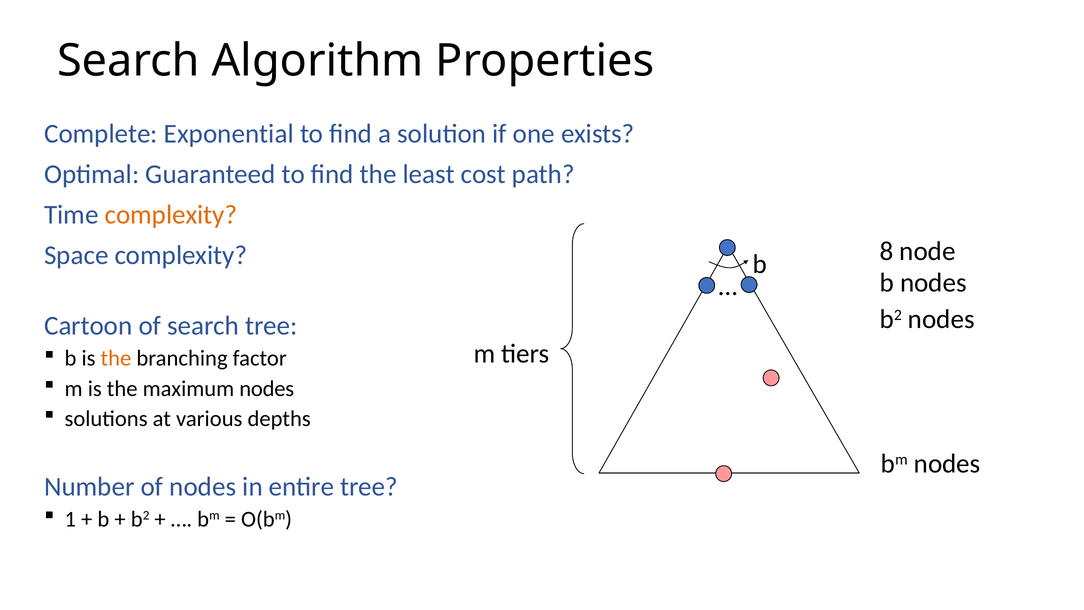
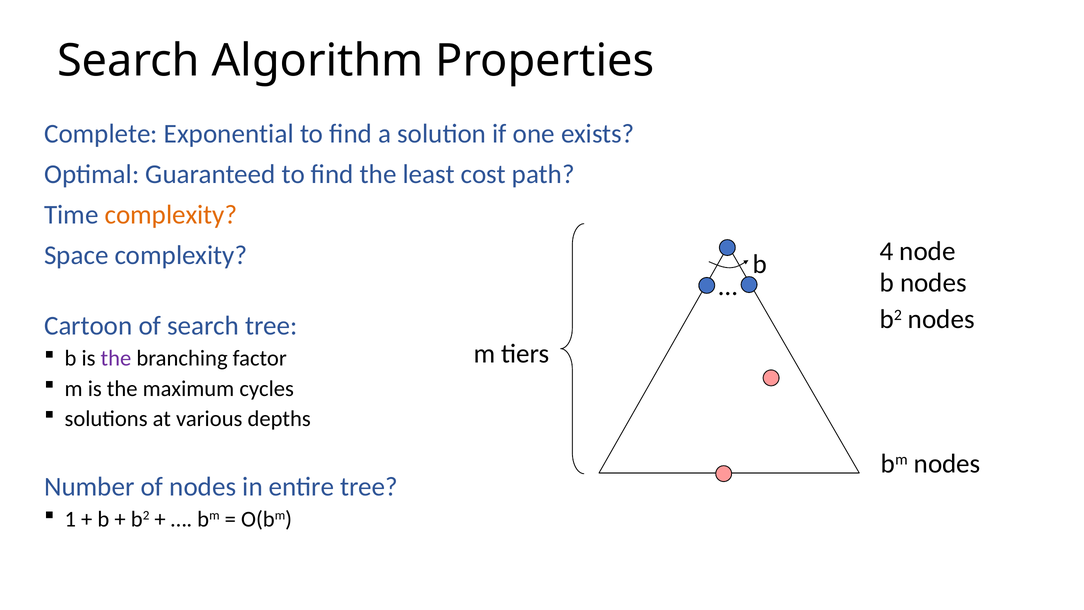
8: 8 -> 4
the at (116, 358) colour: orange -> purple
maximum nodes: nodes -> cycles
